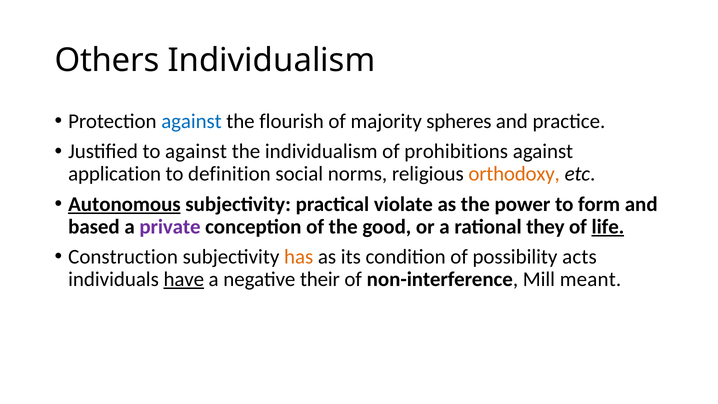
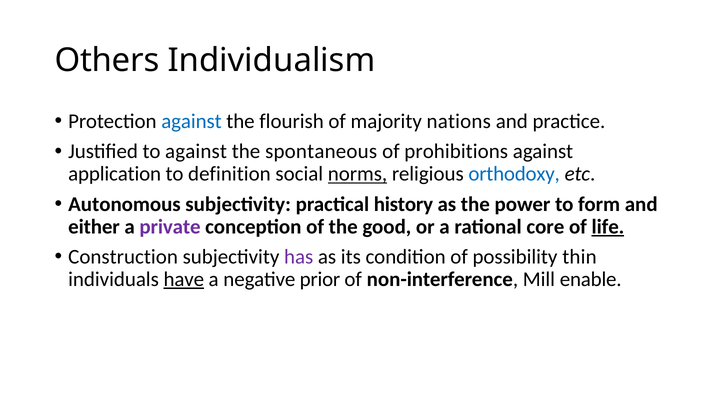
spheres: spheres -> nations
the individualism: individualism -> spontaneous
norms underline: none -> present
orthodoxy colour: orange -> blue
Autonomous underline: present -> none
violate: violate -> history
based: based -> either
they: they -> core
has colour: orange -> purple
acts: acts -> thin
their: their -> prior
meant: meant -> enable
